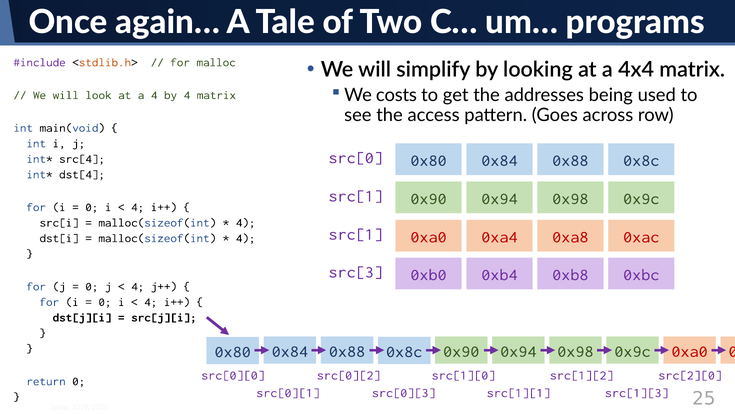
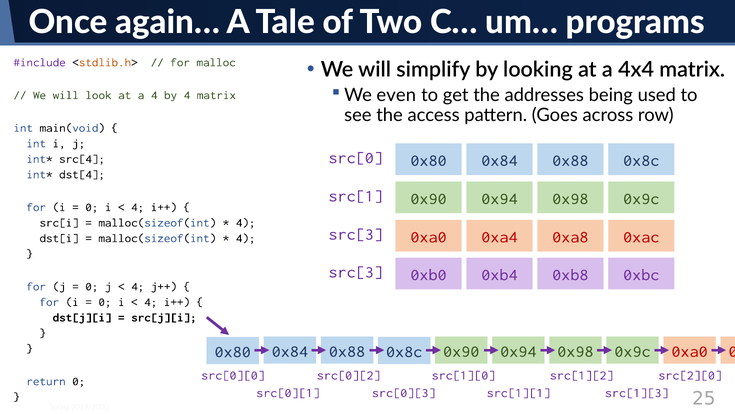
costs: costs -> even
src[1 at (356, 234): src[1 -> src[3
